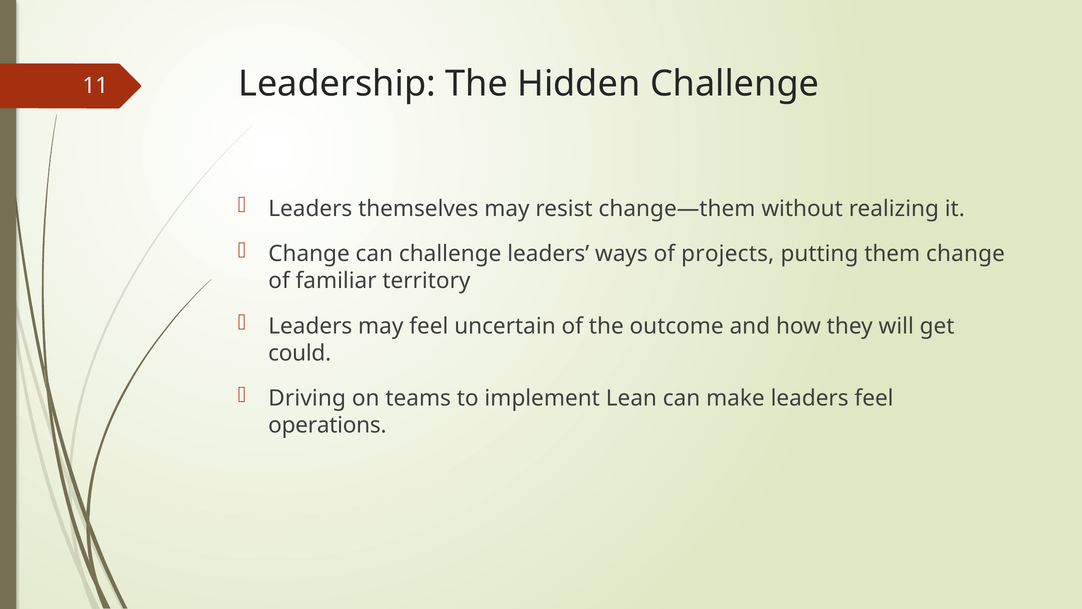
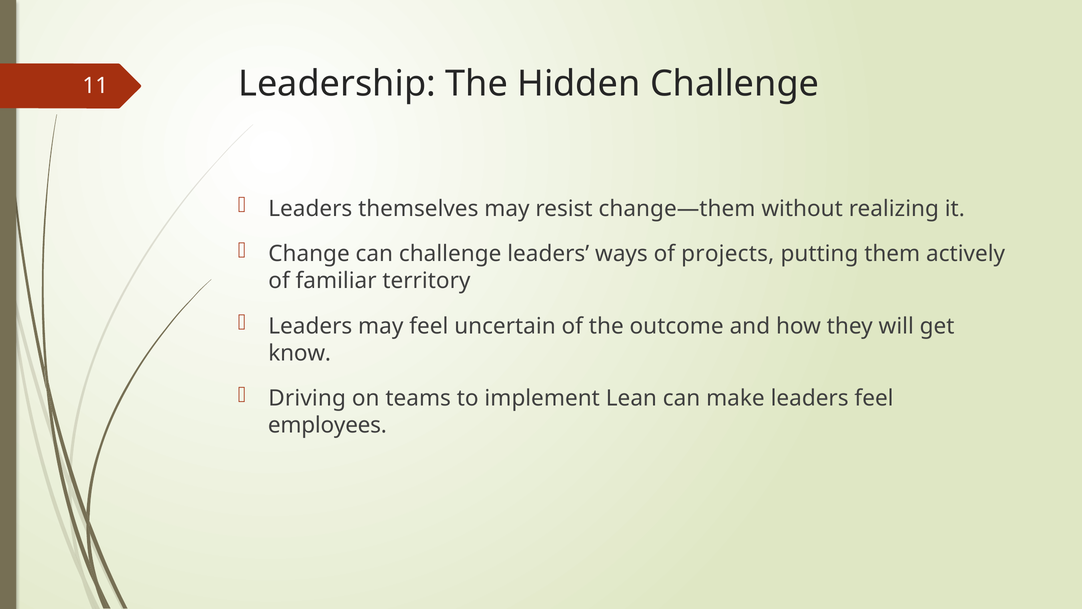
them change: change -> actively
could: could -> know
operations: operations -> employees
